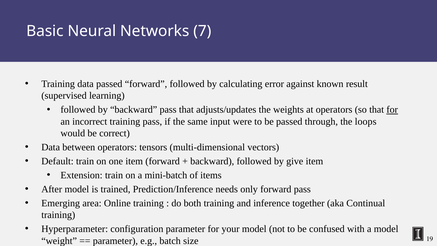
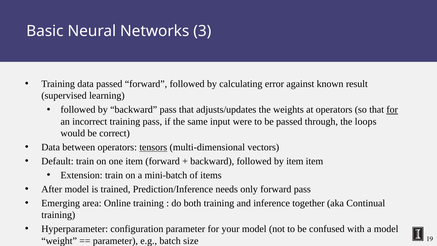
7: 7 -> 3
tensors underline: none -> present
by give: give -> item
